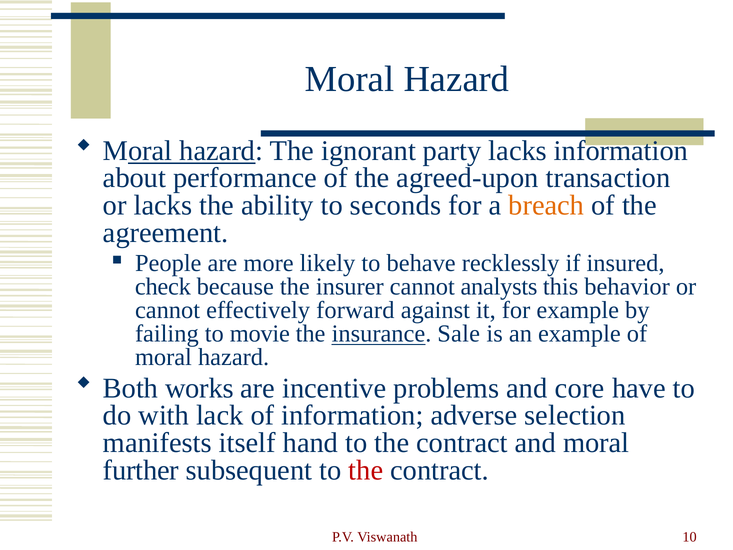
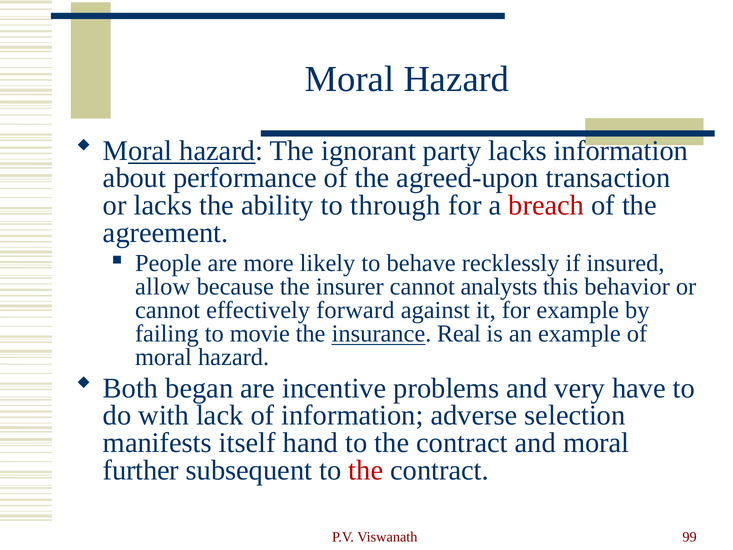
seconds: seconds -> through
breach colour: orange -> red
check: check -> allow
Sale: Sale -> Real
works: works -> began
core: core -> very
10: 10 -> 99
